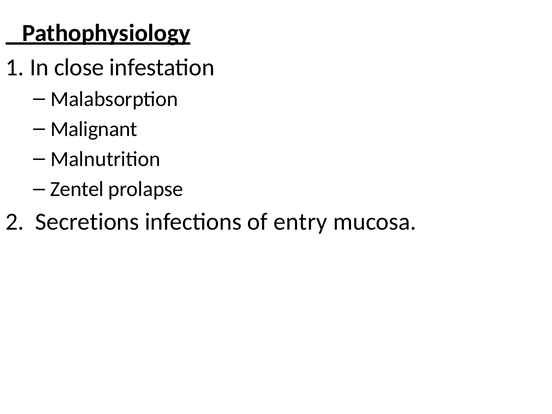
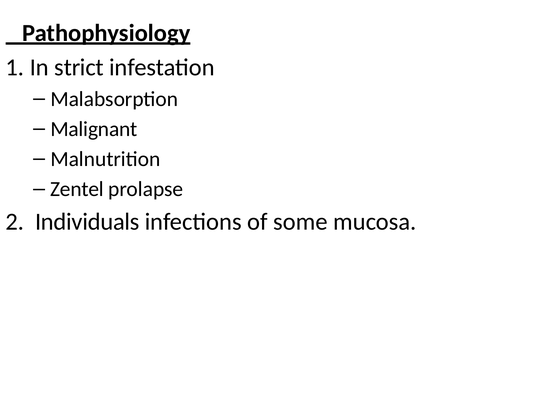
close: close -> strict
Secretions: Secretions -> Individuals
entry: entry -> some
